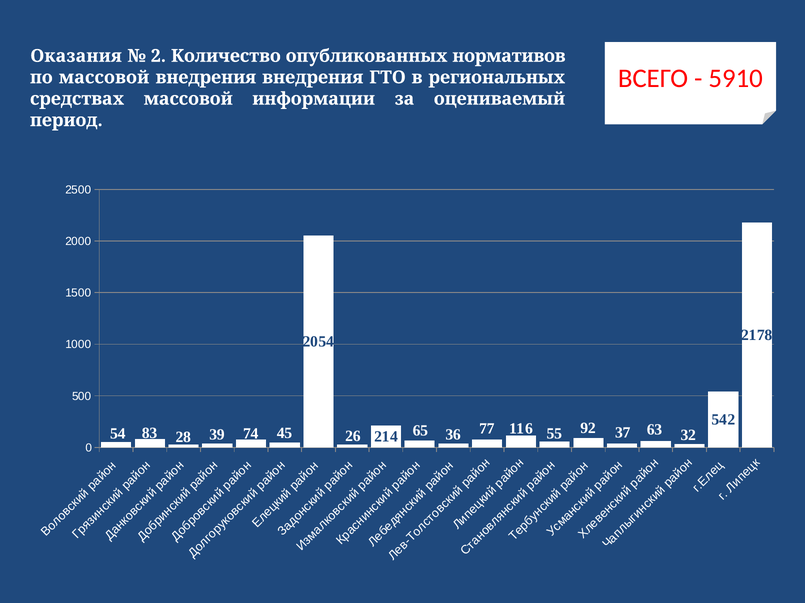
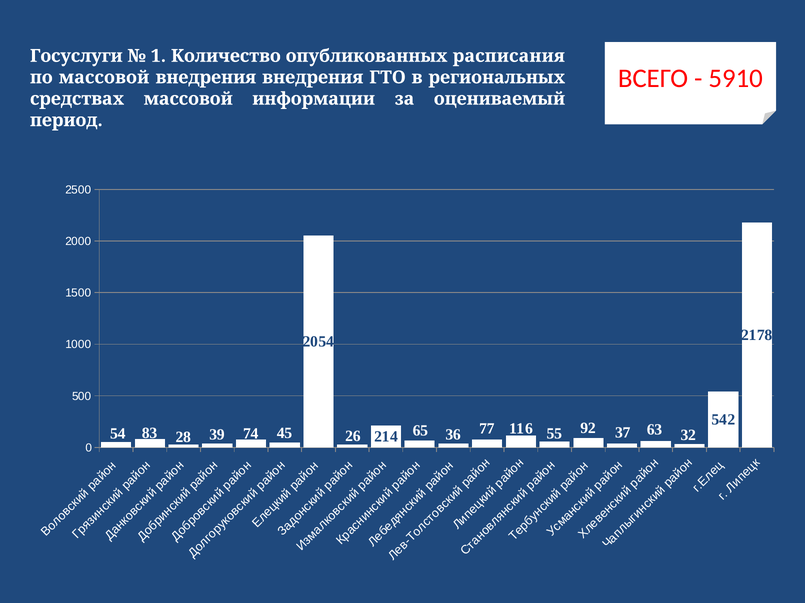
Оказания: Оказания -> Госуслуги
2: 2 -> 1
нормативов: нормативов -> расписания
